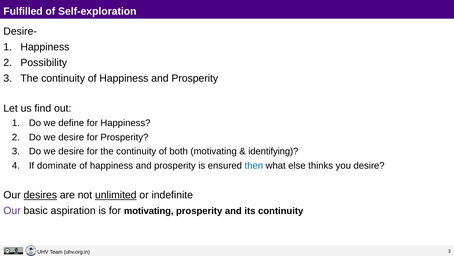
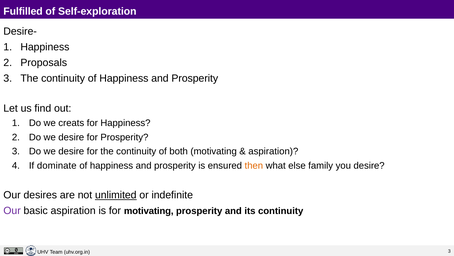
Possibility: Possibility -> Proposals
define: define -> creats
identifying at (273, 151): identifying -> aspiration
then colour: blue -> orange
thinks: thinks -> family
desires underline: present -> none
